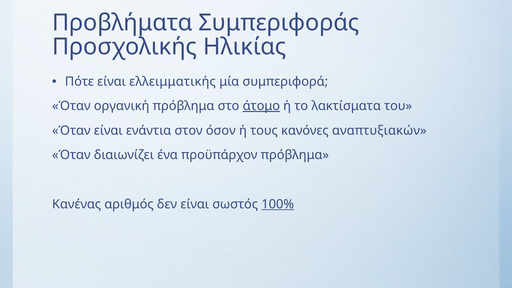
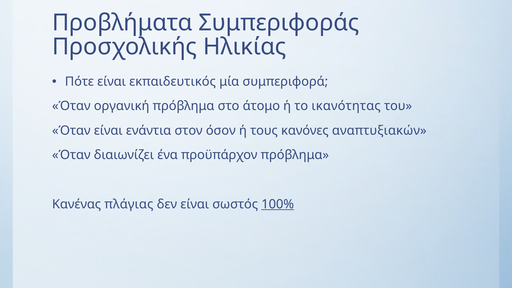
ελλειμματικής: ελλειμματικής -> εκπαιδευτικός
άτομο underline: present -> none
λακτίσματα: λακτίσματα -> ικανότητας
αριθμός: αριθμός -> πλάγιας
